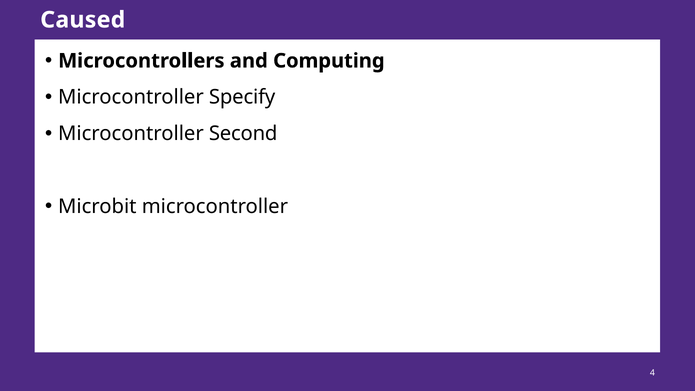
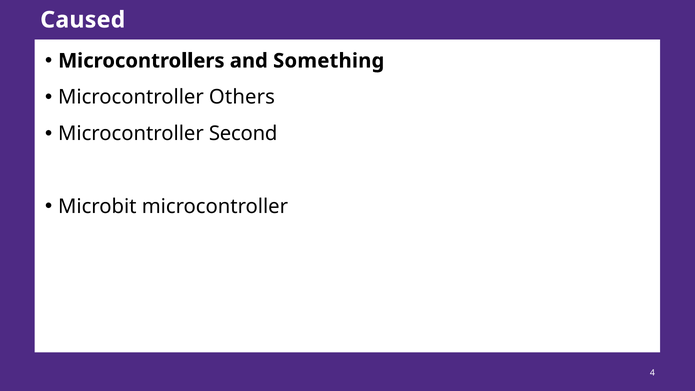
Computing: Computing -> Something
Specify: Specify -> Others
